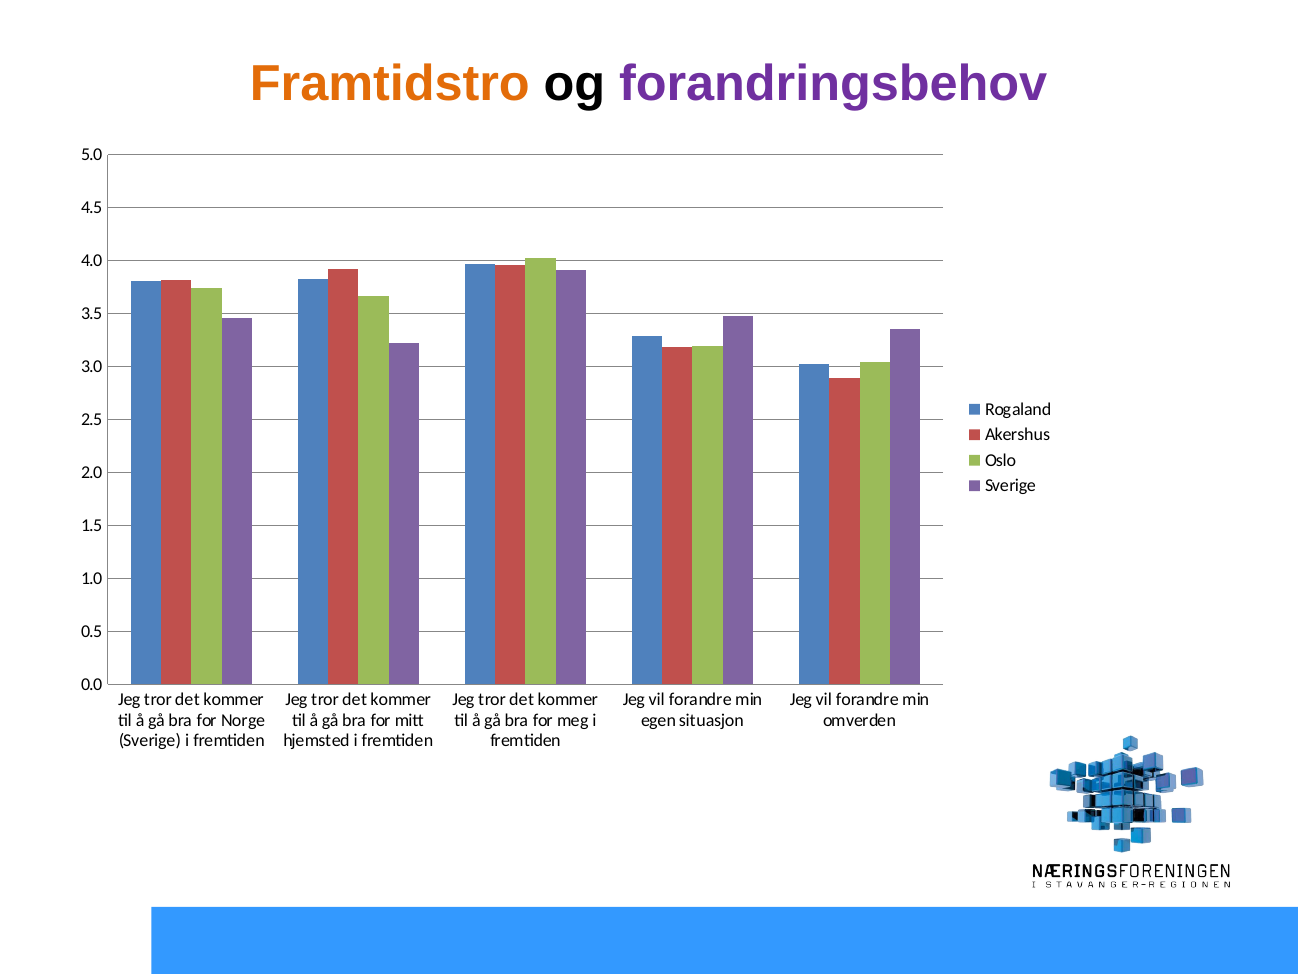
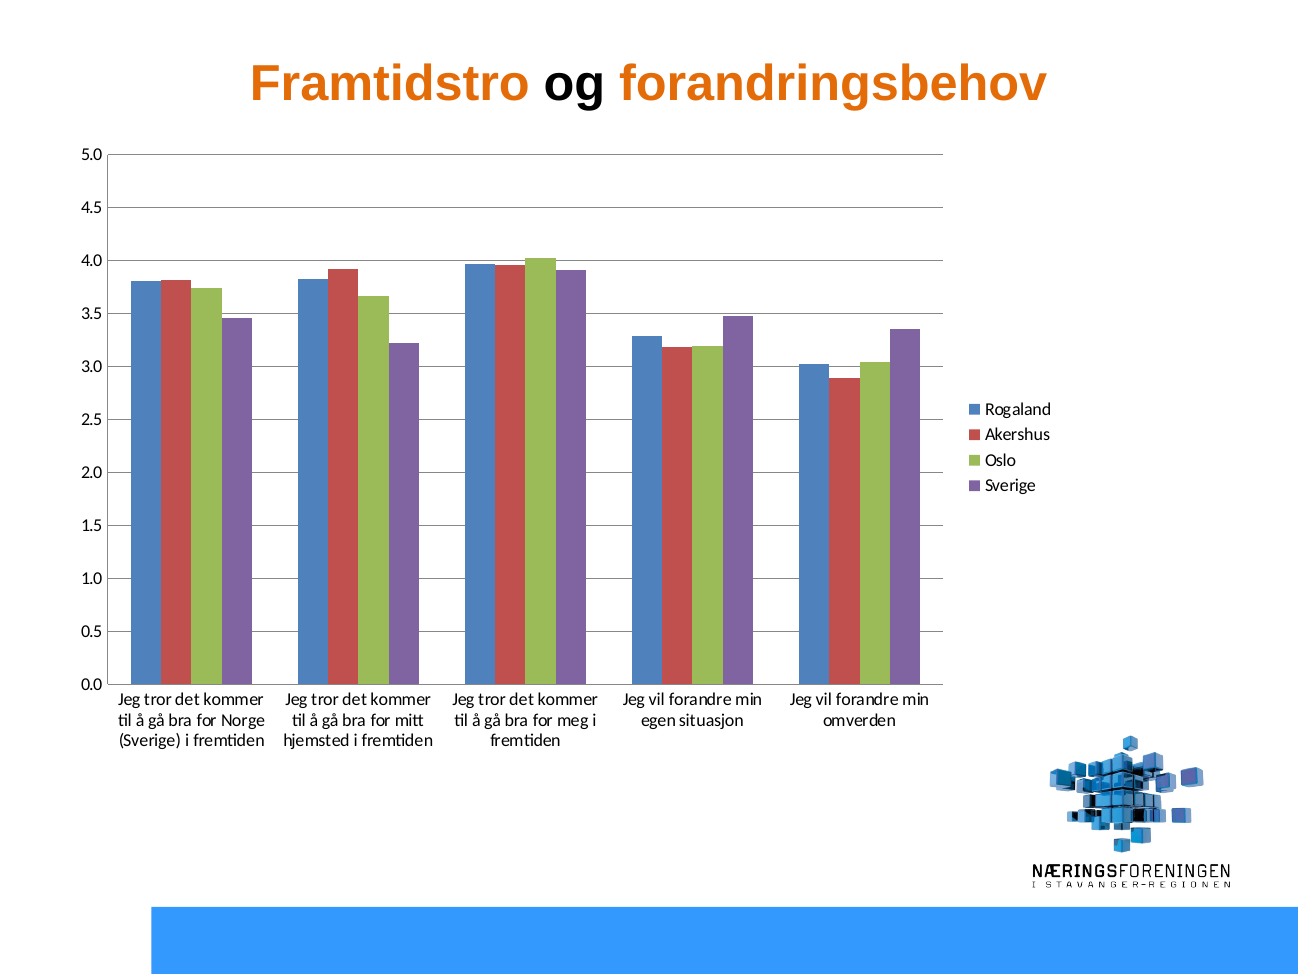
forandringsbehov colour: purple -> orange
